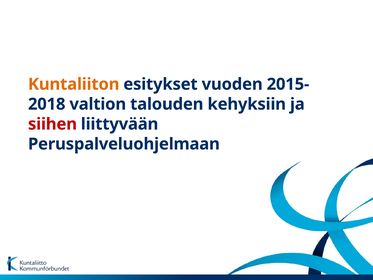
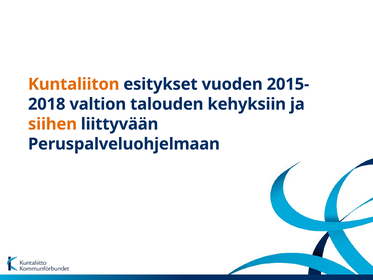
siihen colour: red -> orange
